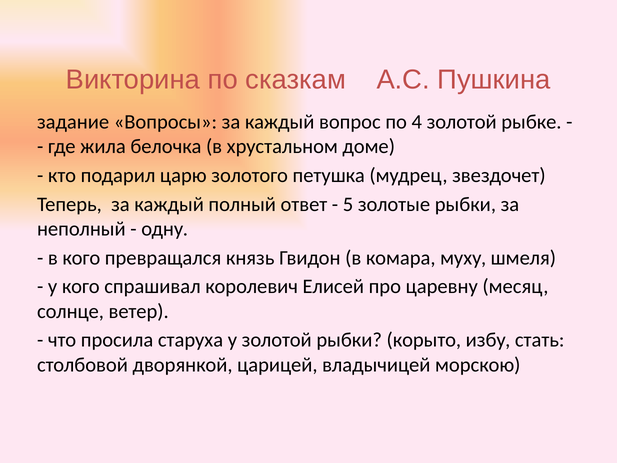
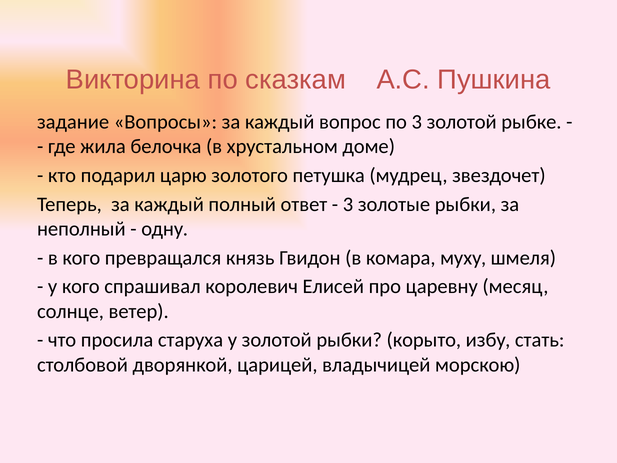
по 4: 4 -> 3
5 at (348, 204): 5 -> 3
